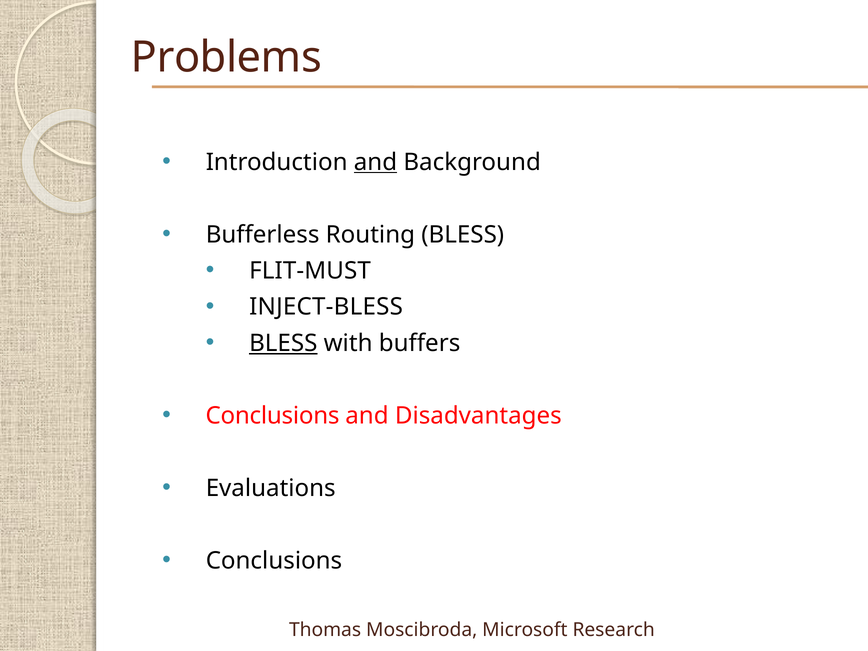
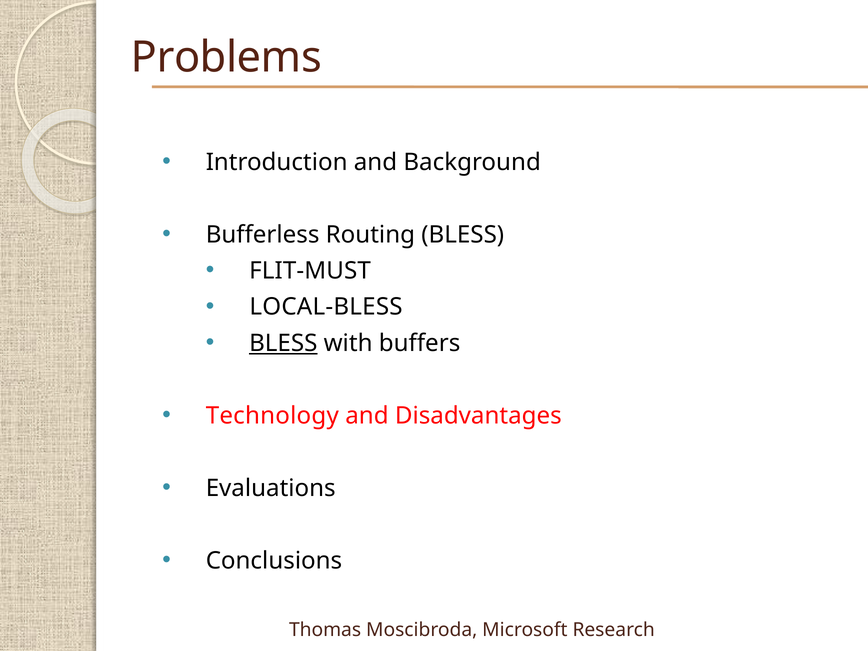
and at (375, 162) underline: present -> none
INJECT-BLESS: INJECT-BLESS -> LOCAL-BLESS
Conclusions at (273, 416): Conclusions -> Technology
